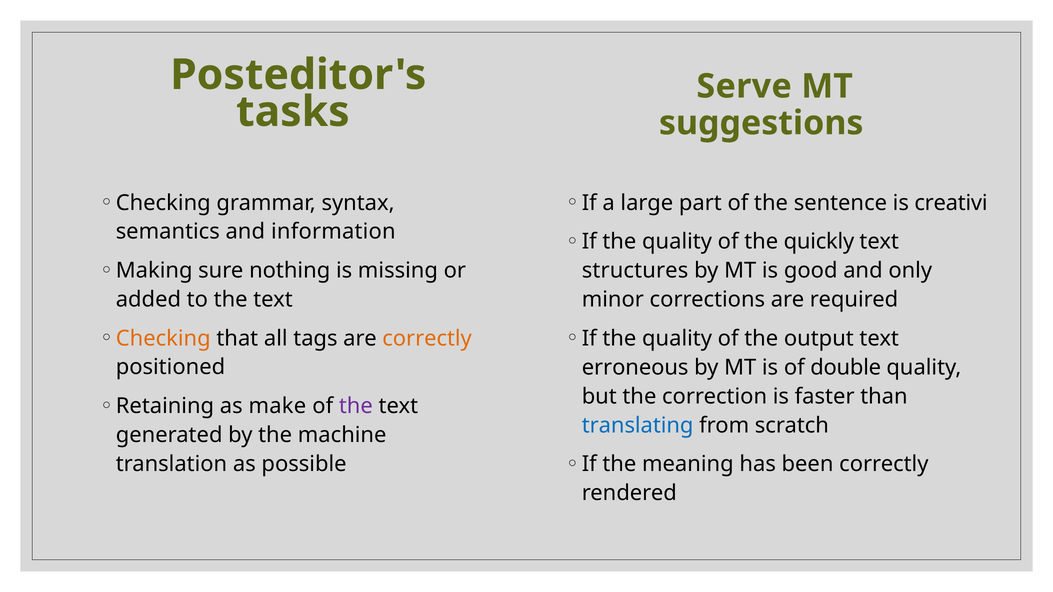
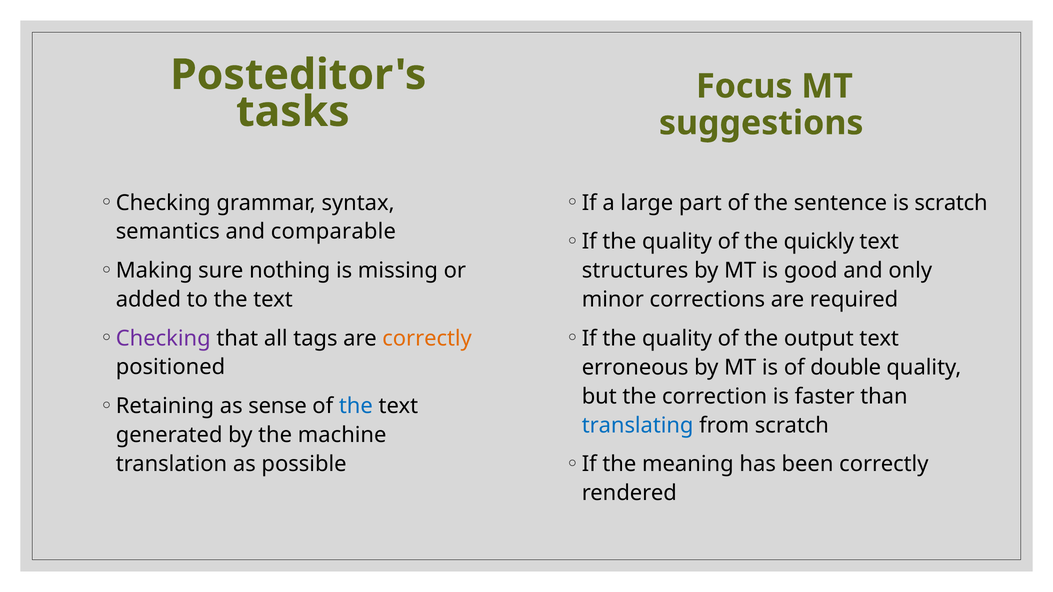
Serve: Serve -> Focus
is creativi: creativi -> scratch
information: information -> comparable
Checking at (163, 338) colour: orange -> purple
make: make -> sense
the at (356, 406) colour: purple -> blue
